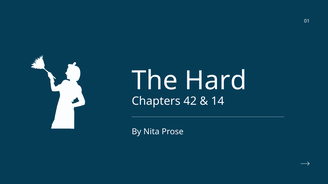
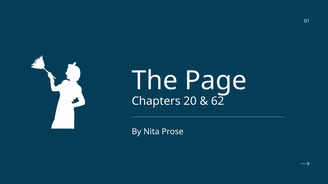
Hard: Hard -> Page
42: 42 -> 20
14: 14 -> 62
